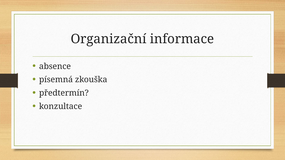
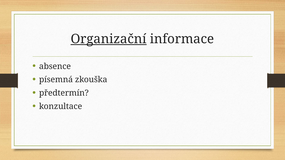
Organizační underline: none -> present
